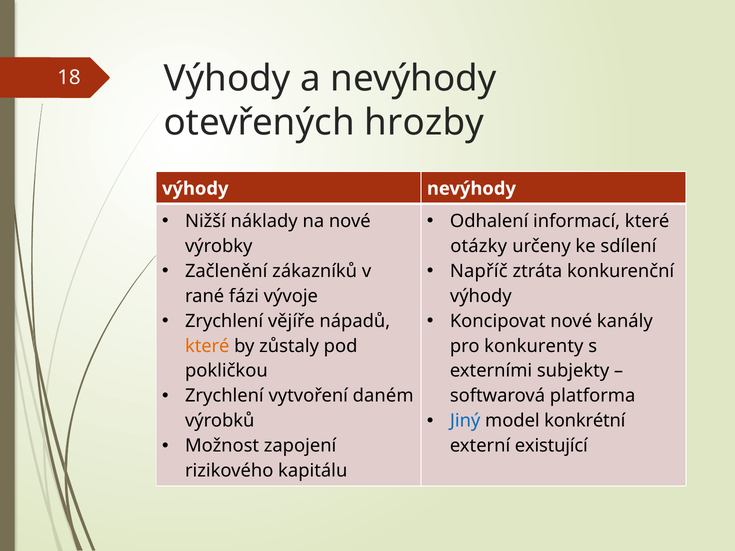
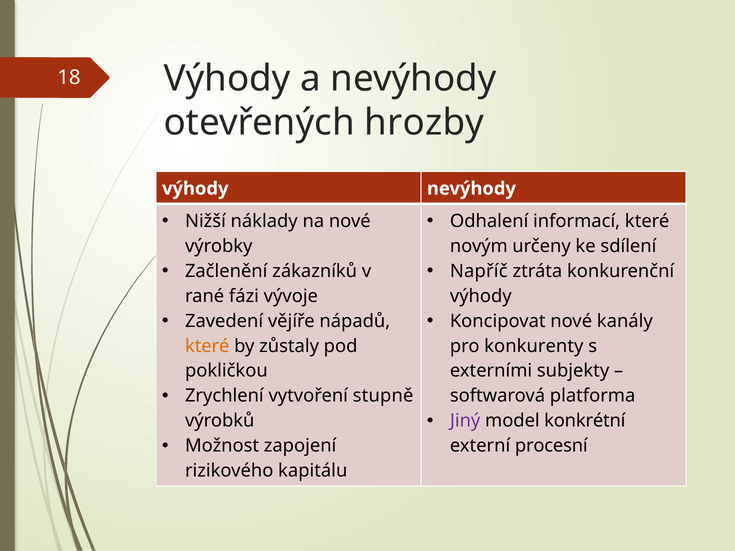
otázky: otázky -> novým
Zrychlení at (224, 321): Zrychlení -> Zavedení
daném: daném -> stupně
Jiný colour: blue -> purple
existující: existující -> procesní
